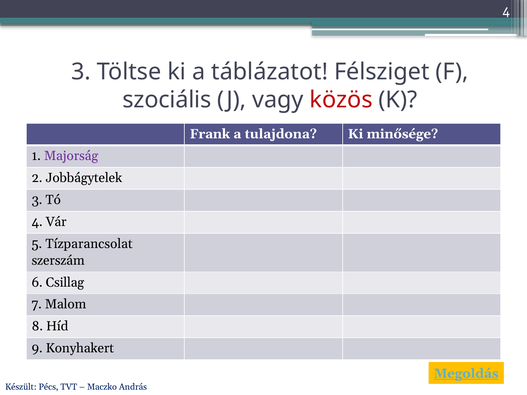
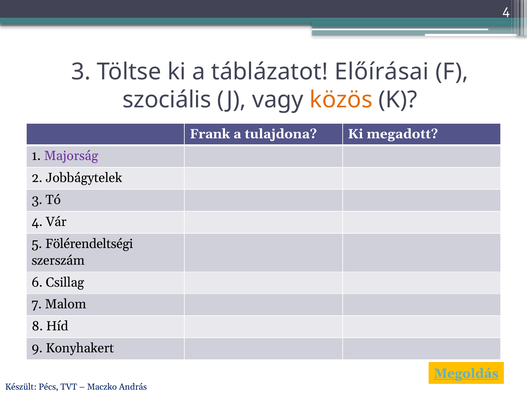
Félsziget: Félsziget -> Előírásai
közös colour: red -> orange
minősége: minősége -> megadott
Tízparancsolat: Tízparancsolat -> Fölérendeltségi
